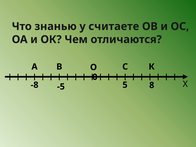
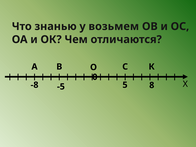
считаете: считаете -> возьмем
